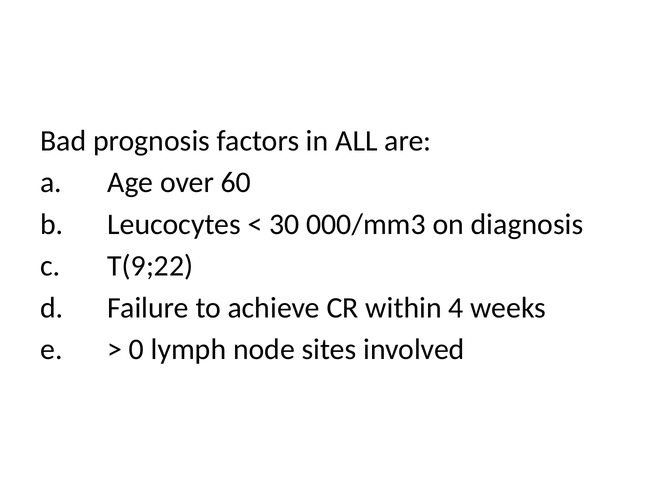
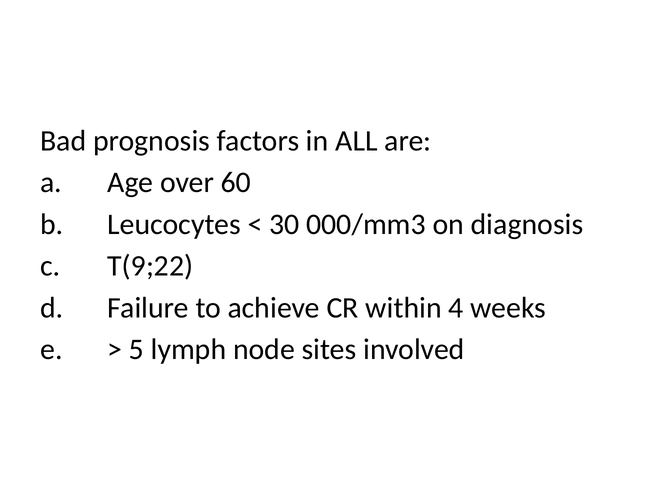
0: 0 -> 5
